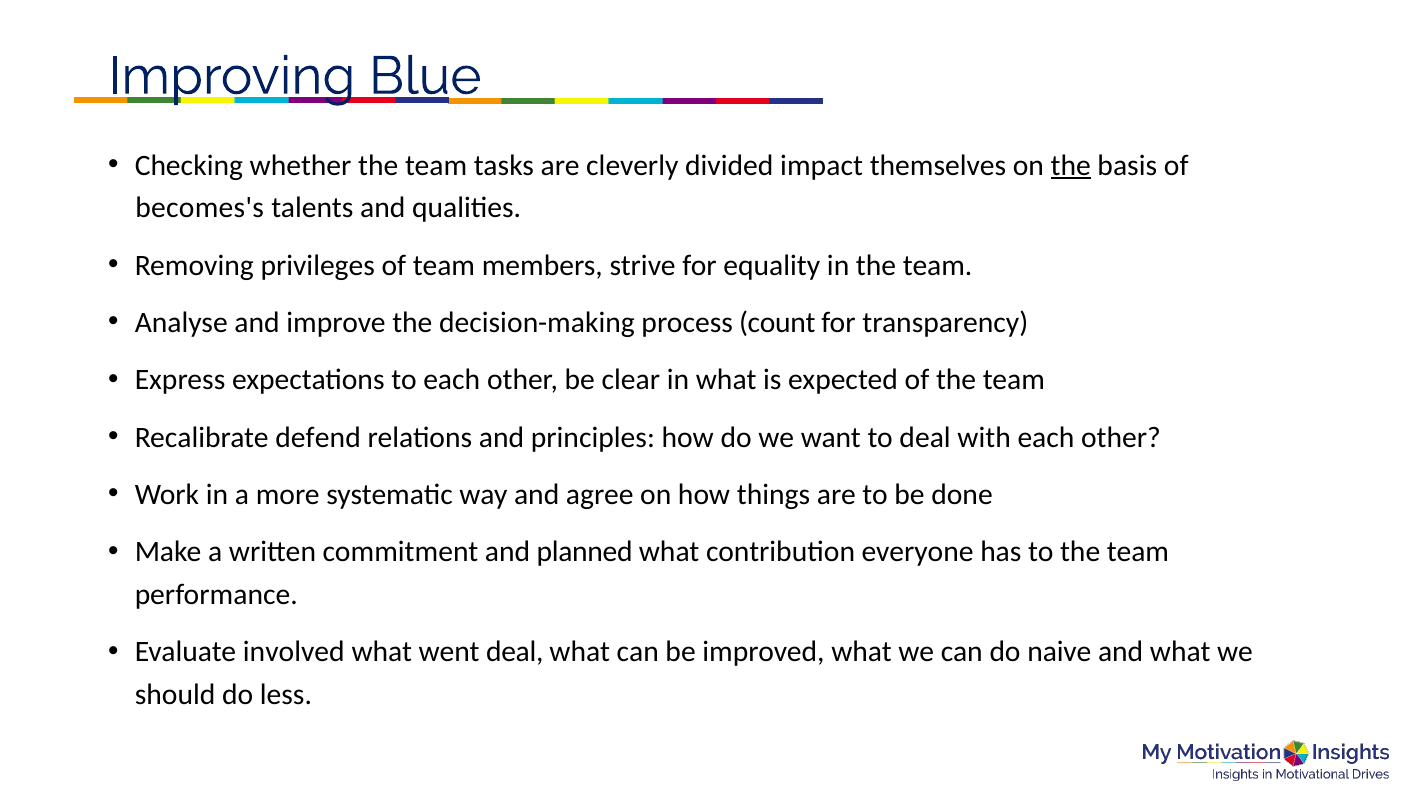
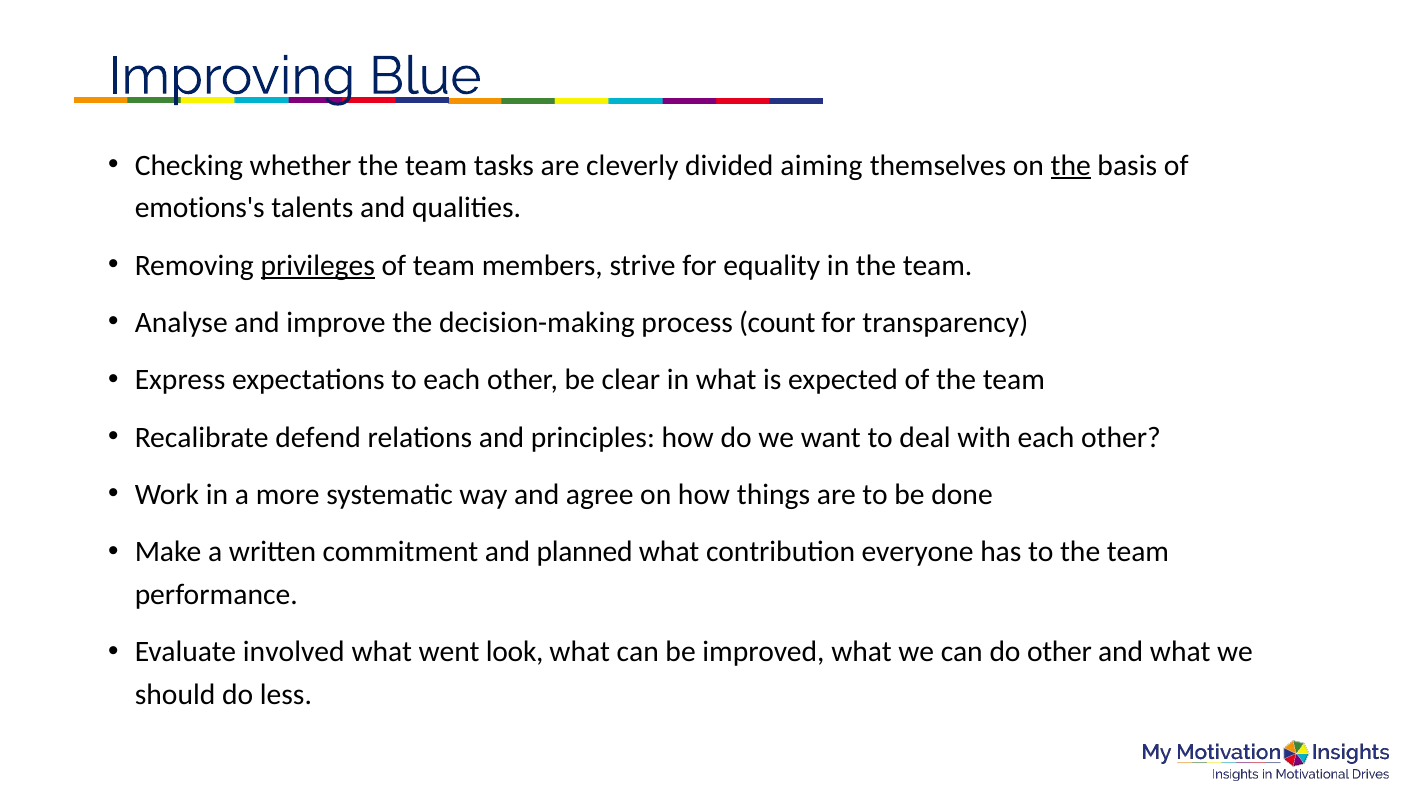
impact: impact -> aiming
becomes's: becomes's -> emotions's
privileges underline: none -> present
went deal: deal -> look
do naive: naive -> other
